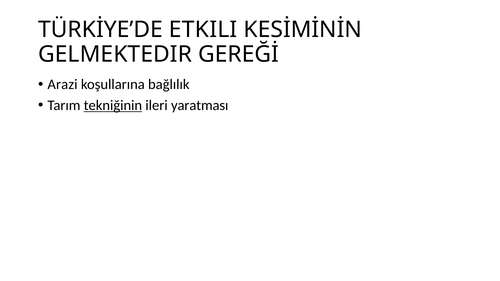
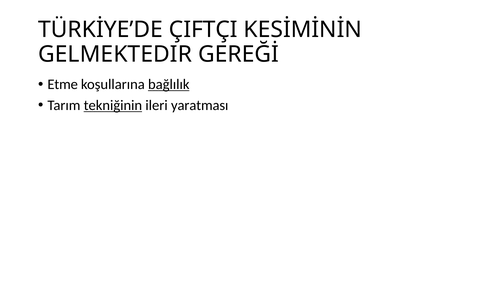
ETKILI: ETKILI -> ÇIFTÇI
Arazi: Arazi -> Etme
bağlılık underline: none -> present
